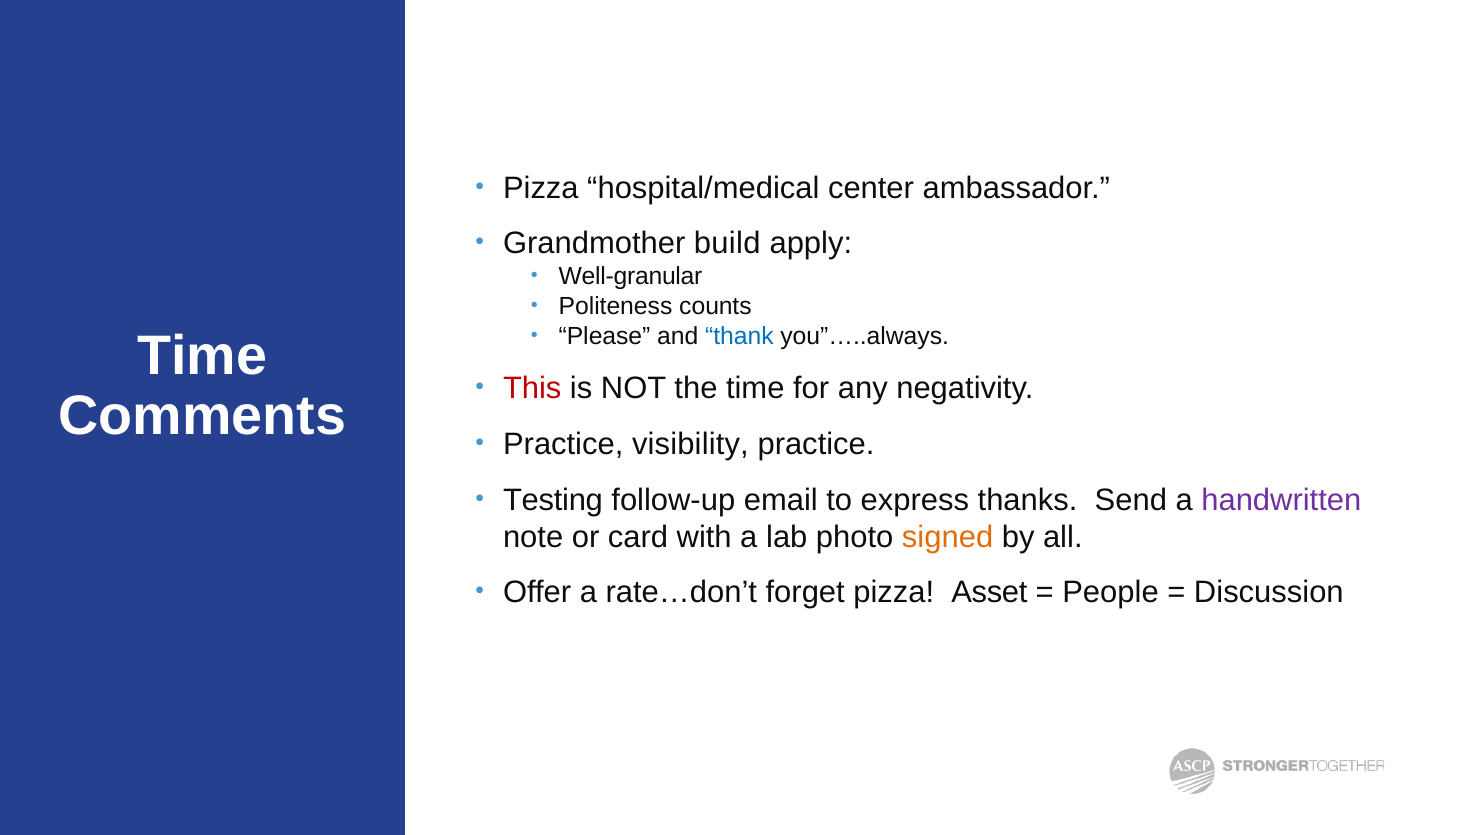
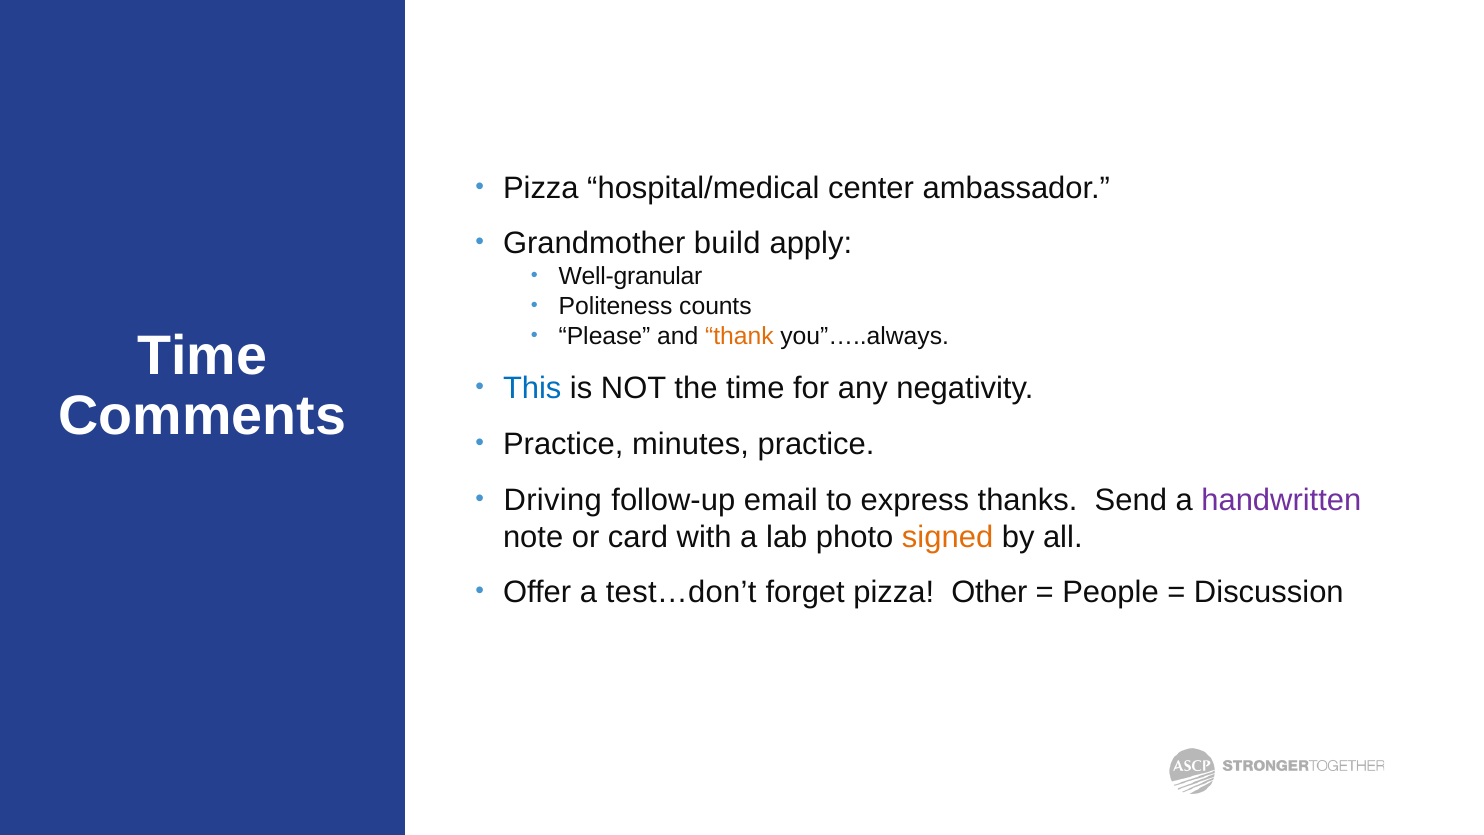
thank colour: blue -> orange
This colour: red -> blue
visibility: visibility -> minutes
Testing: Testing -> Driving
rate…don’t: rate…don’t -> test…don’t
Asset: Asset -> Other
